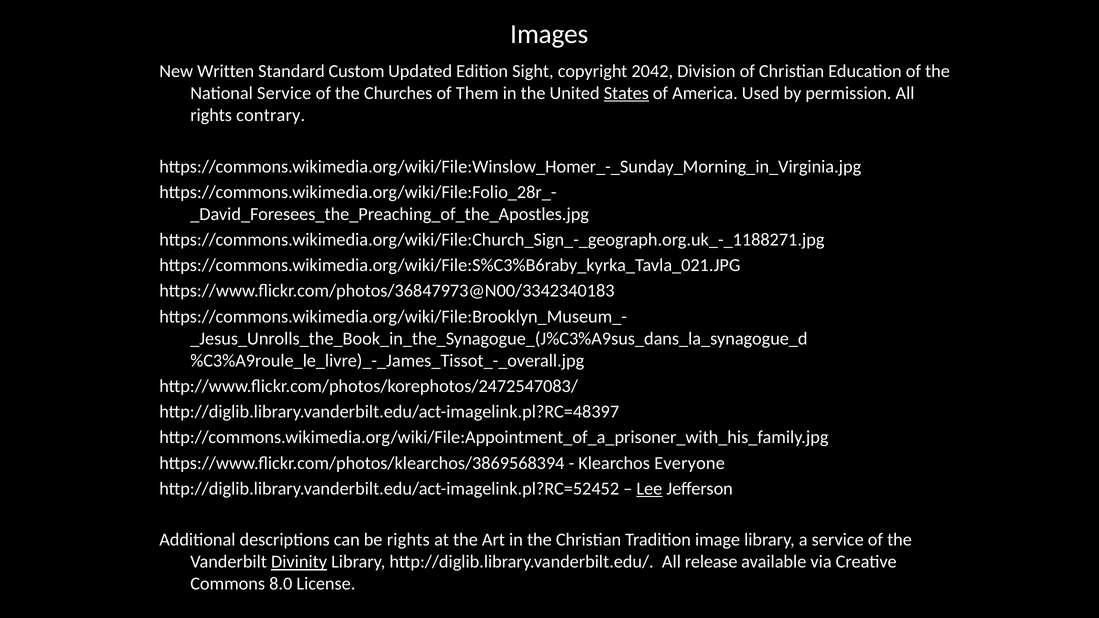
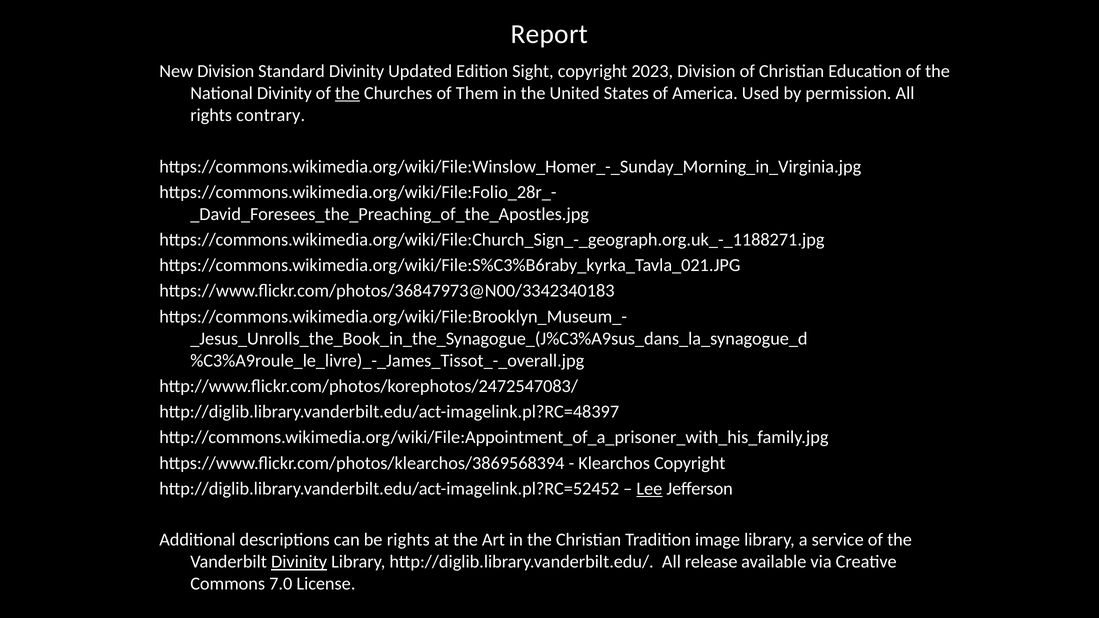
Images: Images -> Report
New Written: Written -> Division
Standard Custom: Custom -> Divinity
2042: 2042 -> 2023
National Service: Service -> Divinity
the at (347, 93) underline: none -> present
States underline: present -> none
Klearchos Everyone: Everyone -> Copyright
8.0: 8.0 -> 7.0
